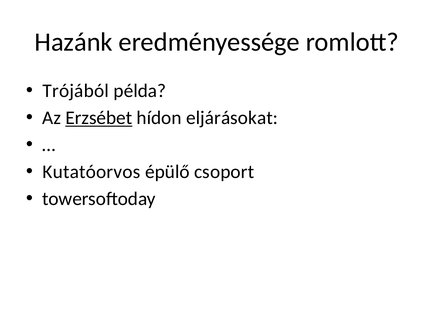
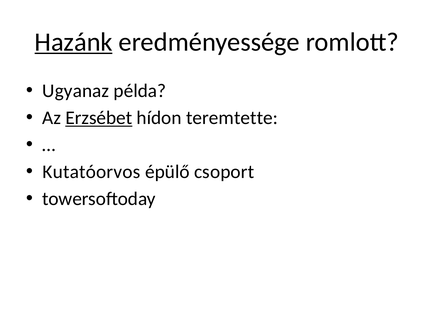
Hazánk underline: none -> present
Trójából: Trójából -> Ugyanaz
eljárásokat: eljárásokat -> teremtette
